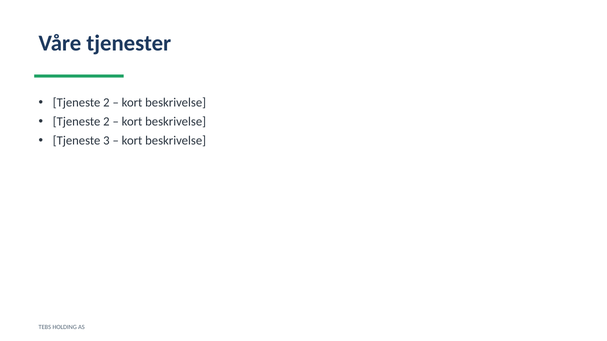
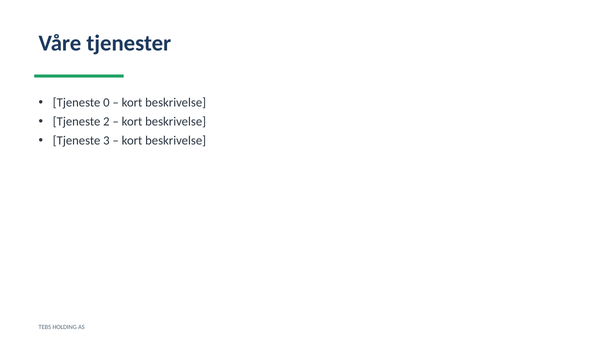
2 at (106, 103): 2 -> 0
